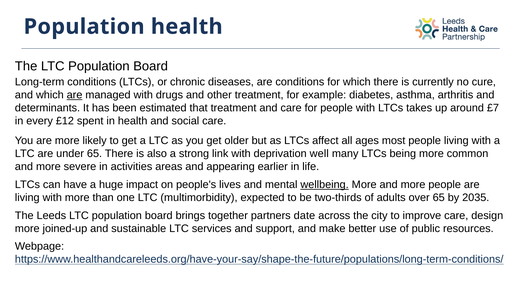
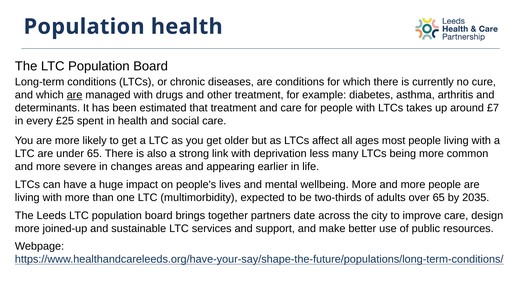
£12: £12 -> £25
well: well -> less
activities: activities -> changes
wellbeing underline: present -> none
